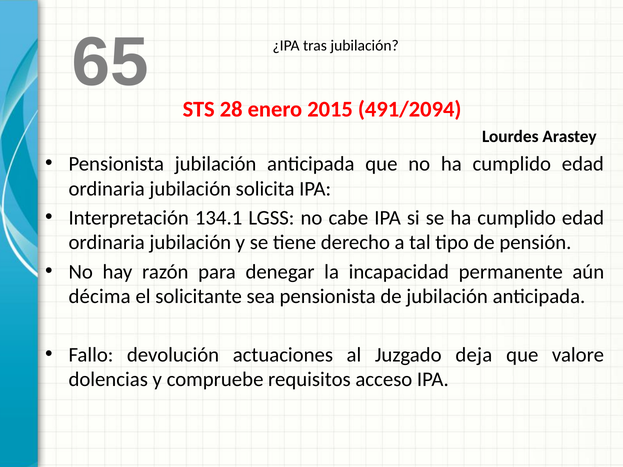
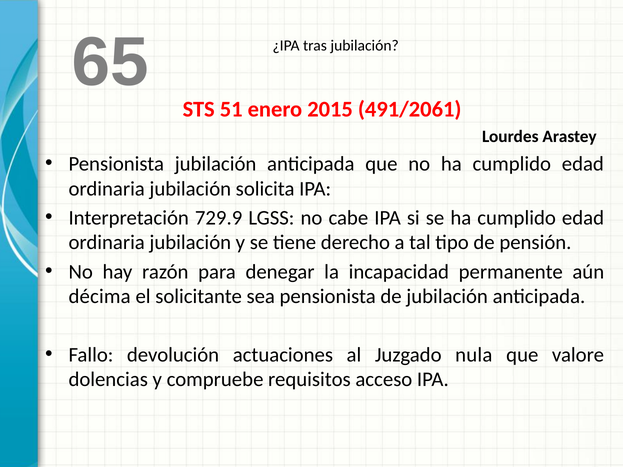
28: 28 -> 51
491/2094: 491/2094 -> 491/2061
134.1: 134.1 -> 729.9
deja: deja -> nula
